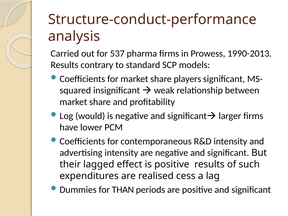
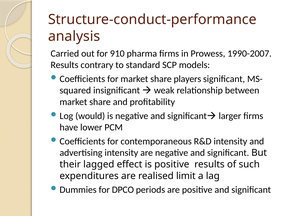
537: 537 -> 910
1990-2013: 1990-2013 -> 1990-2007
cess: cess -> limit
THAN: THAN -> DPCO
